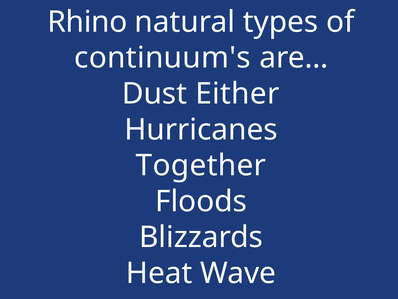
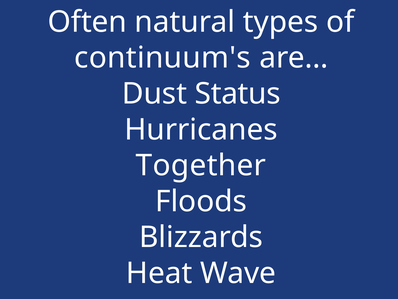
Rhino: Rhino -> Often
Either: Either -> Status
